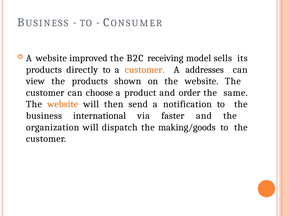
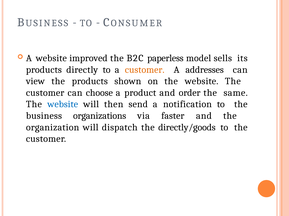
receiving: receiving -> paperless
website at (63, 105) colour: orange -> blue
international: international -> organizations
making/goods: making/goods -> directly/goods
